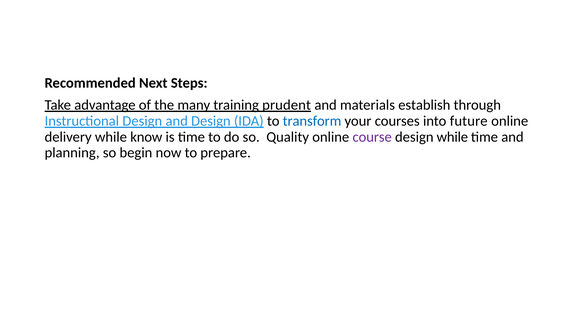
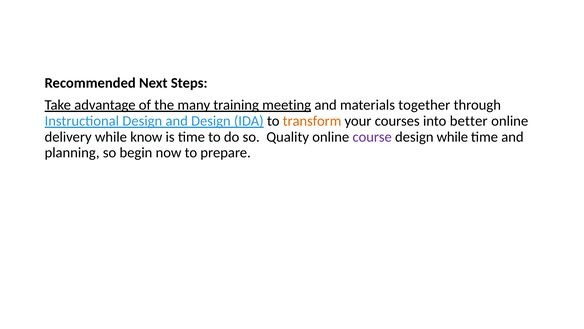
prudent: prudent -> meeting
establish: establish -> together
transform colour: blue -> orange
future: future -> better
